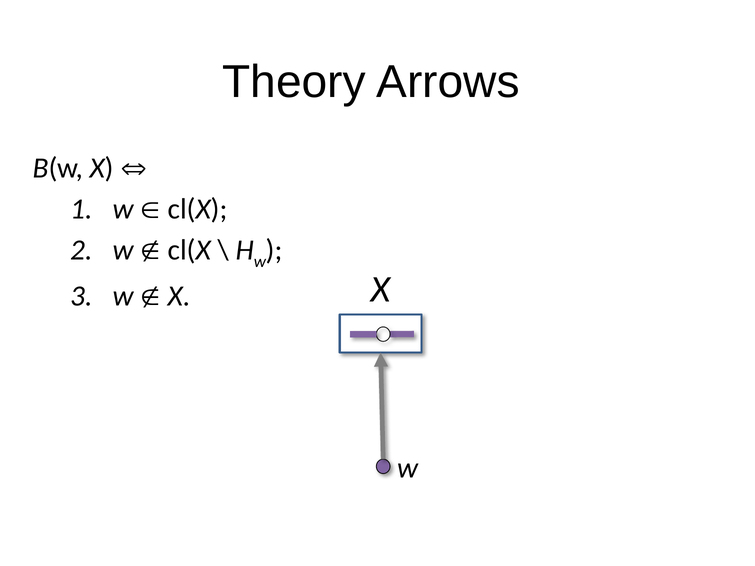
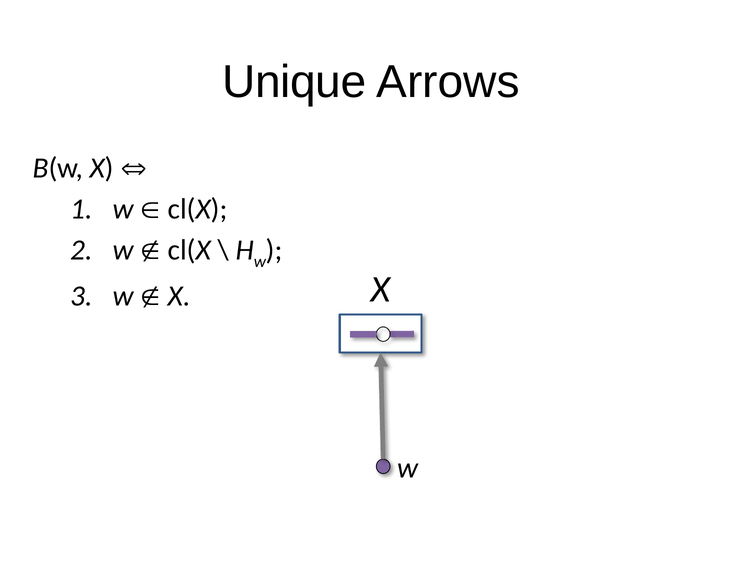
Theory: Theory -> Unique
